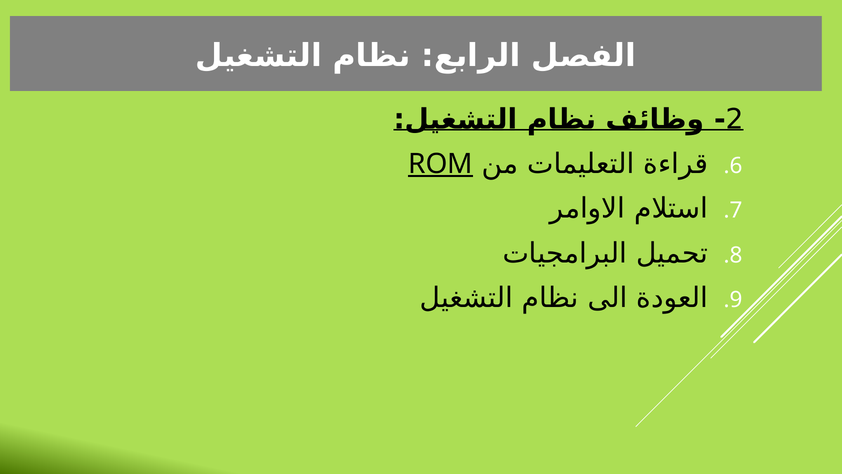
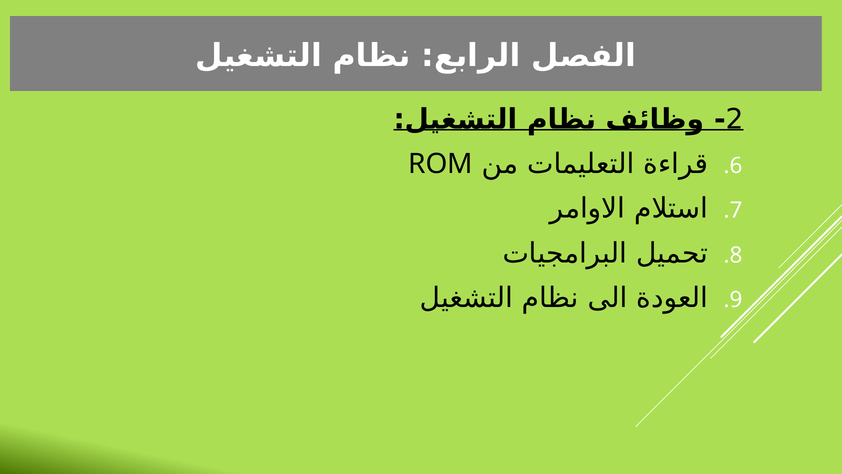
ROM underline: present -> none
